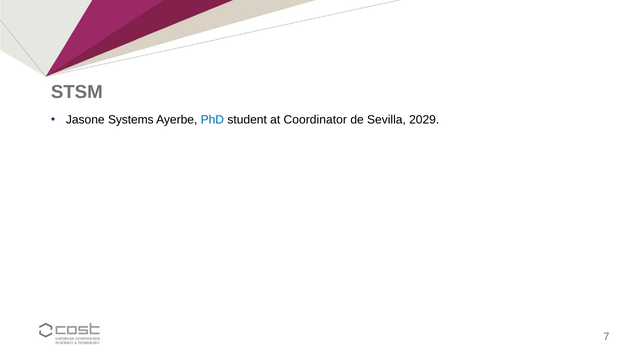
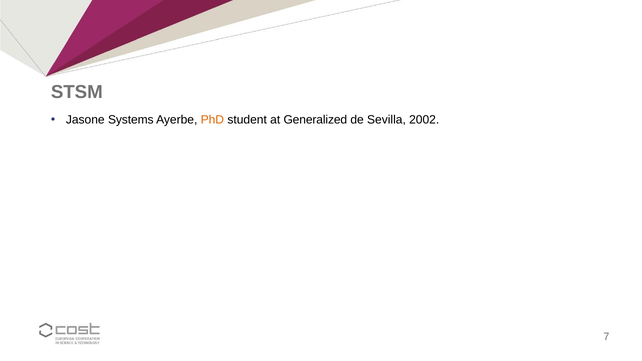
PhD colour: blue -> orange
Coordinator: Coordinator -> Generalized
2029: 2029 -> 2002
